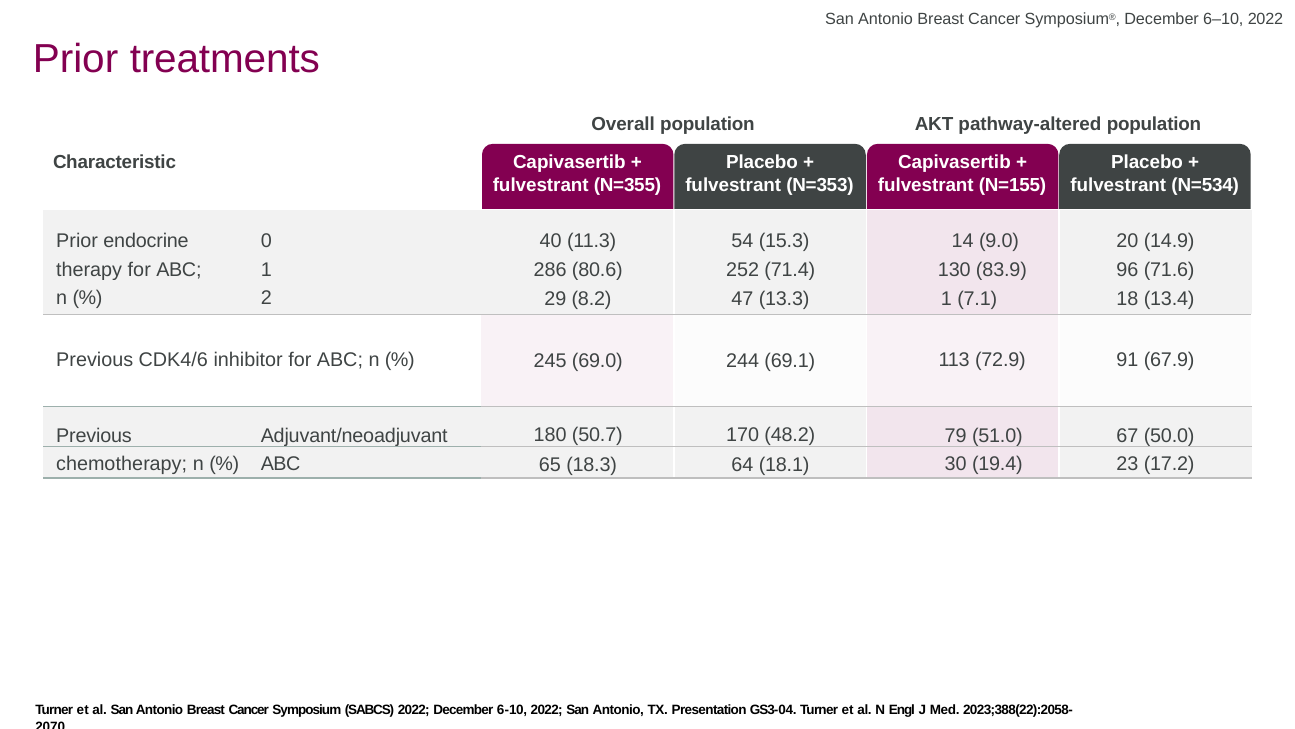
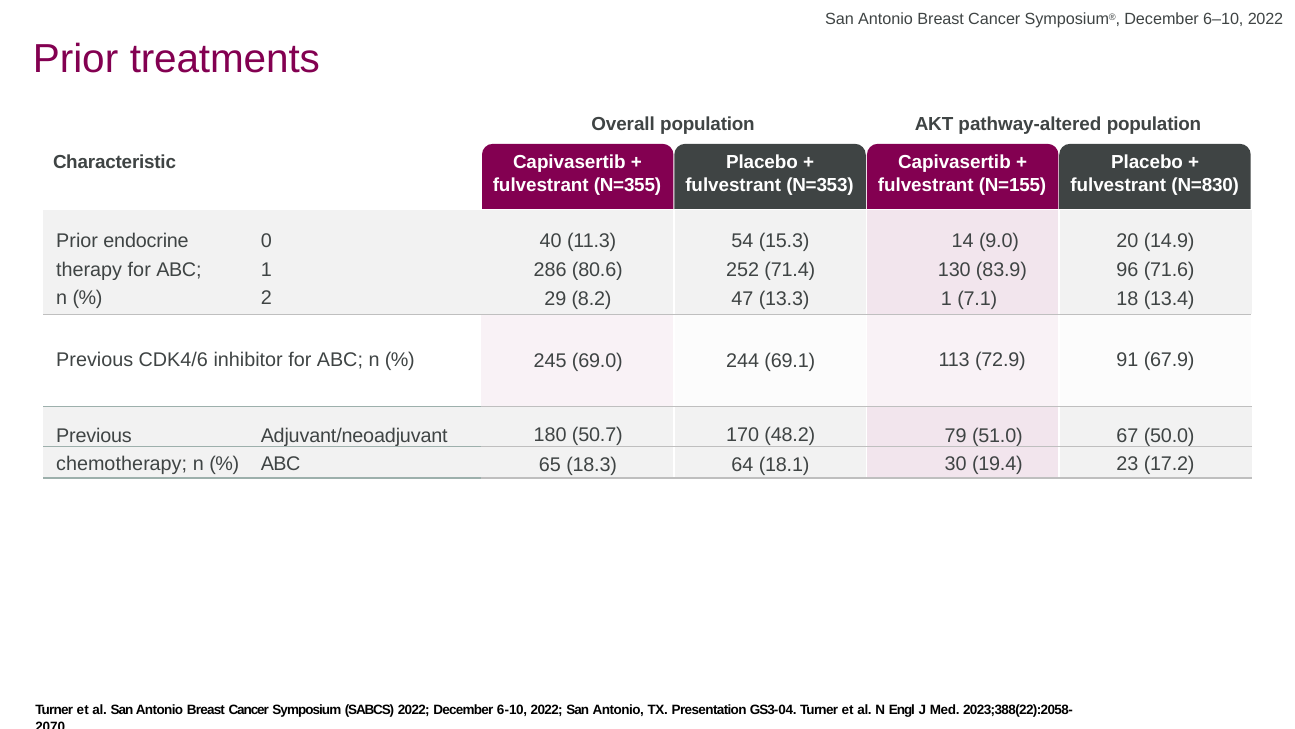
N=534: N=534 -> N=830
